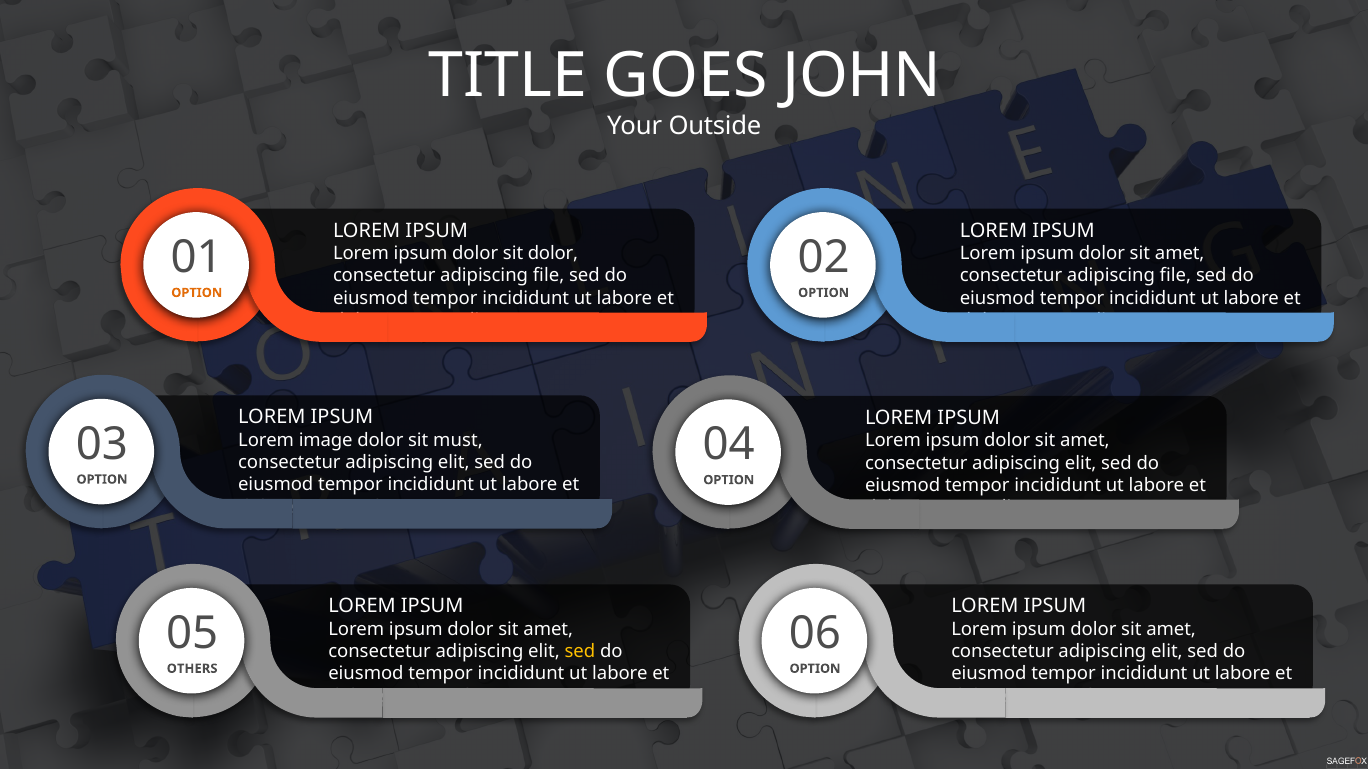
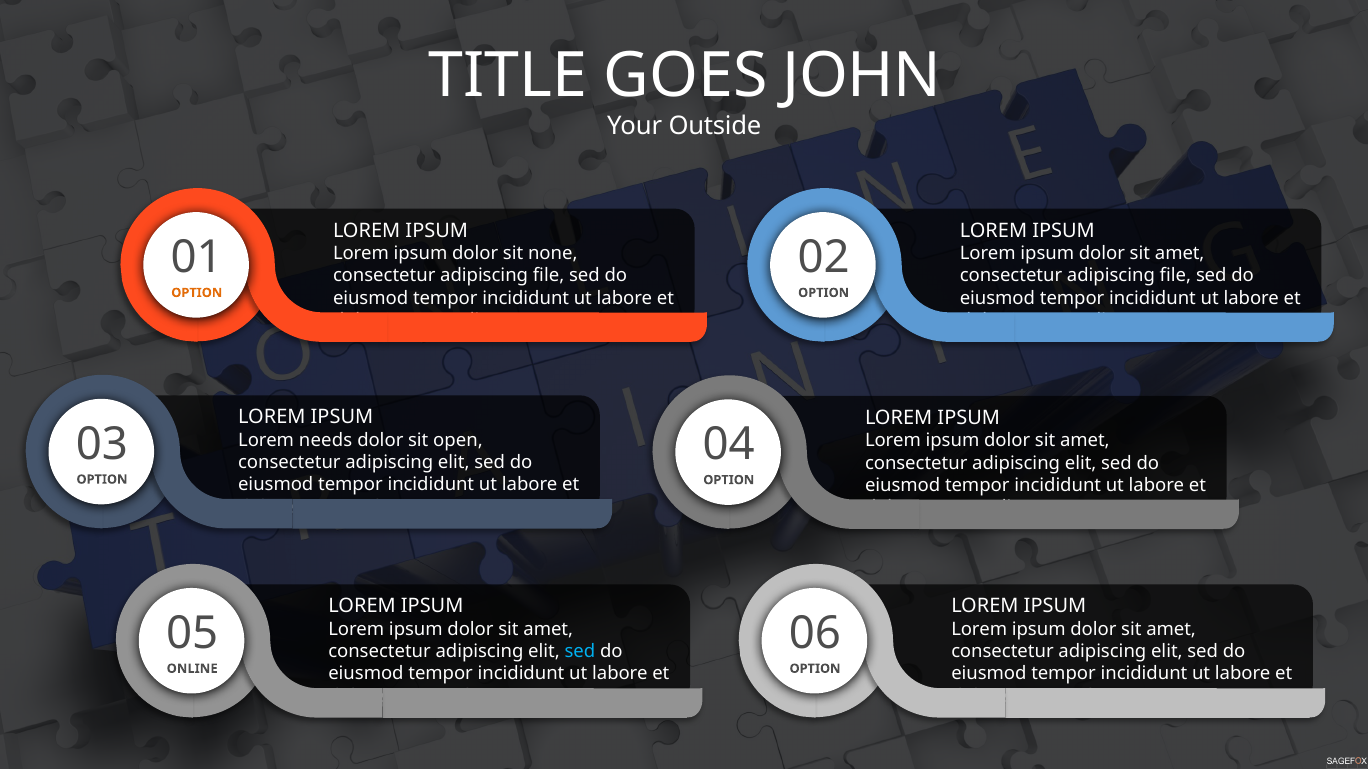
sit dolor: dolor -> none
image: image -> needs
must: must -> open
sed at (580, 652) colour: yellow -> light blue
OTHERS: OTHERS -> ONLINE
